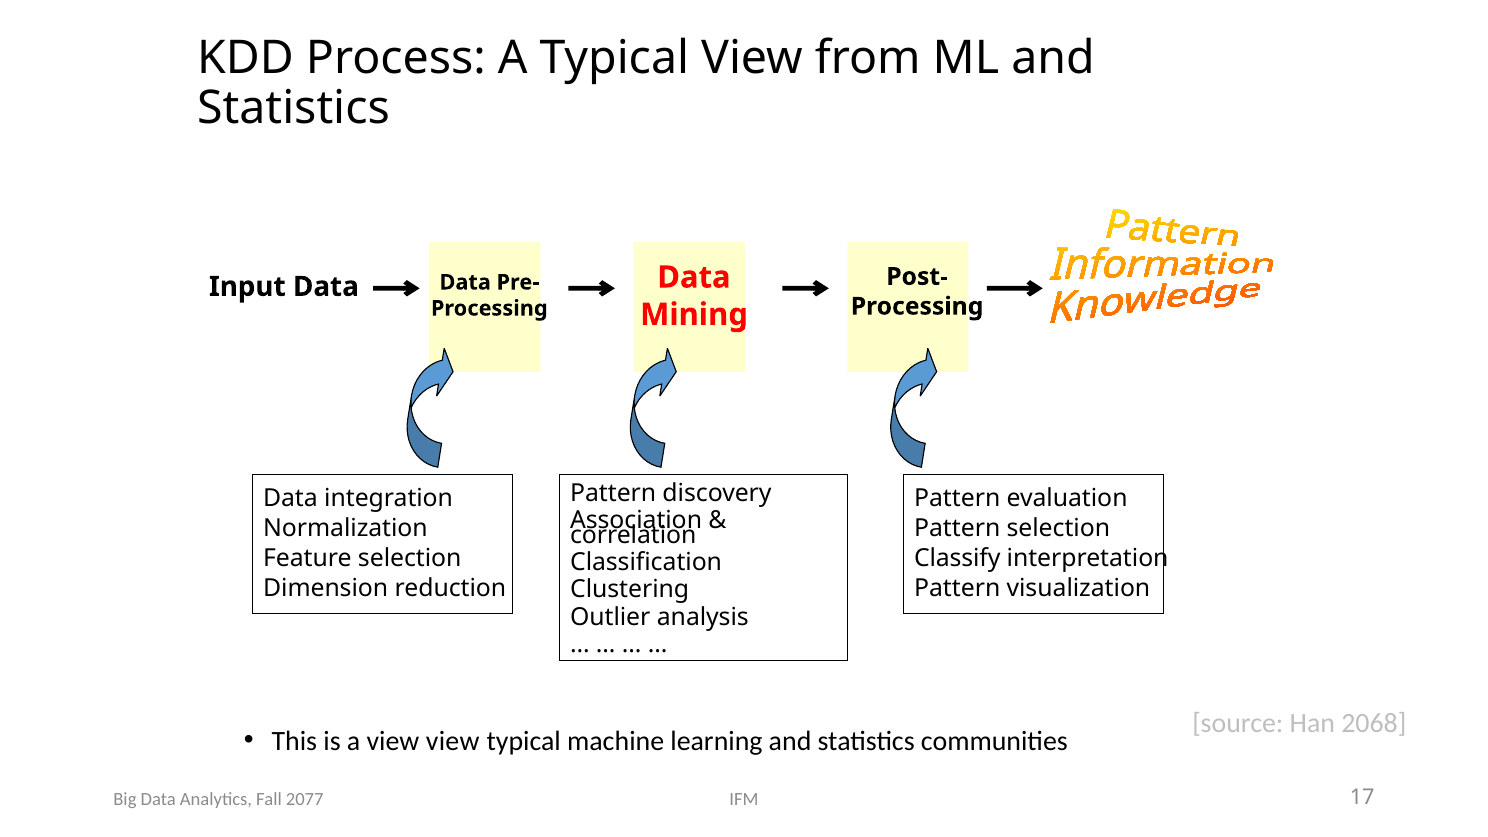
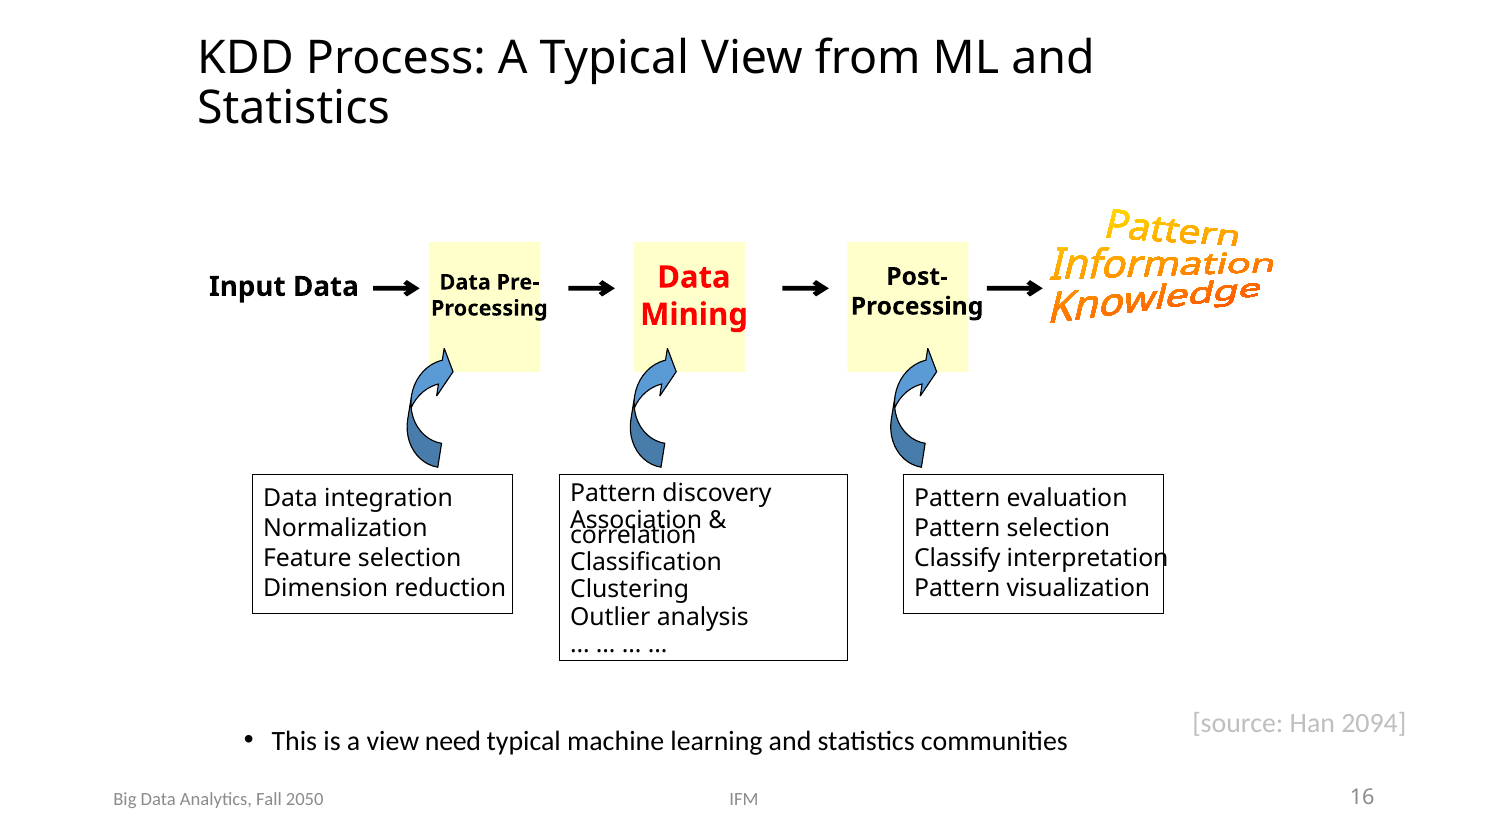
2068: 2068 -> 2094
view view: view -> need
17: 17 -> 16
2077: 2077 -> 2050
